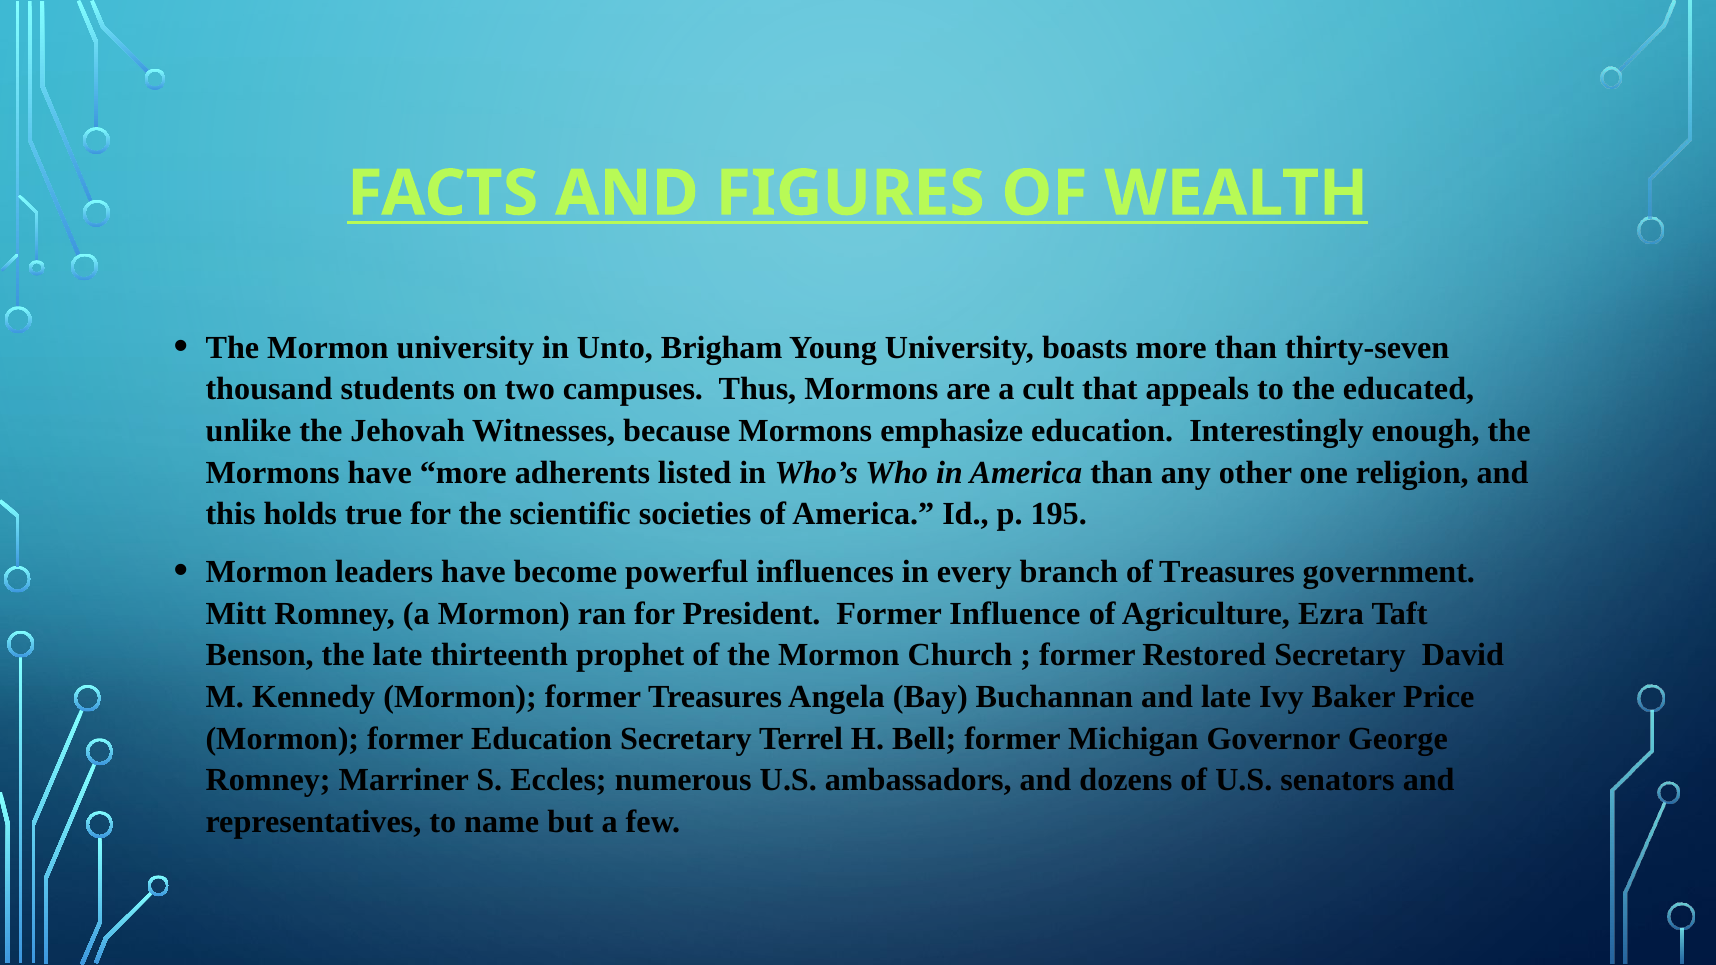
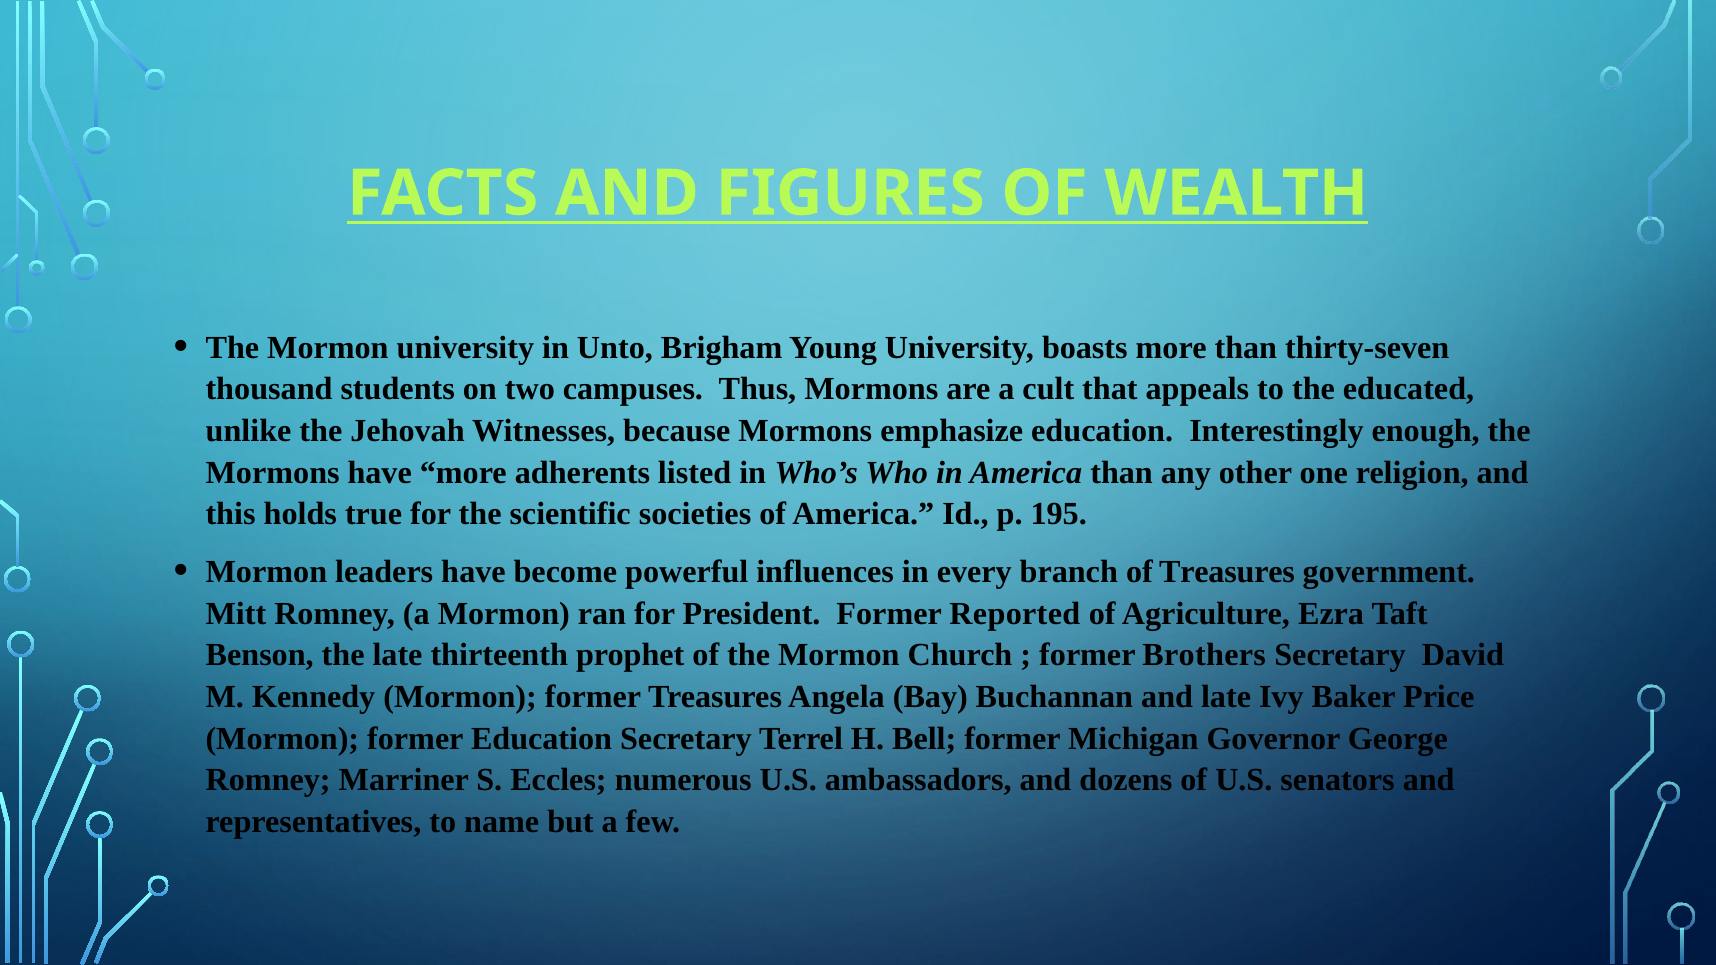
Influence: Influence -> Reported
Restored: Restored -> Brothers
